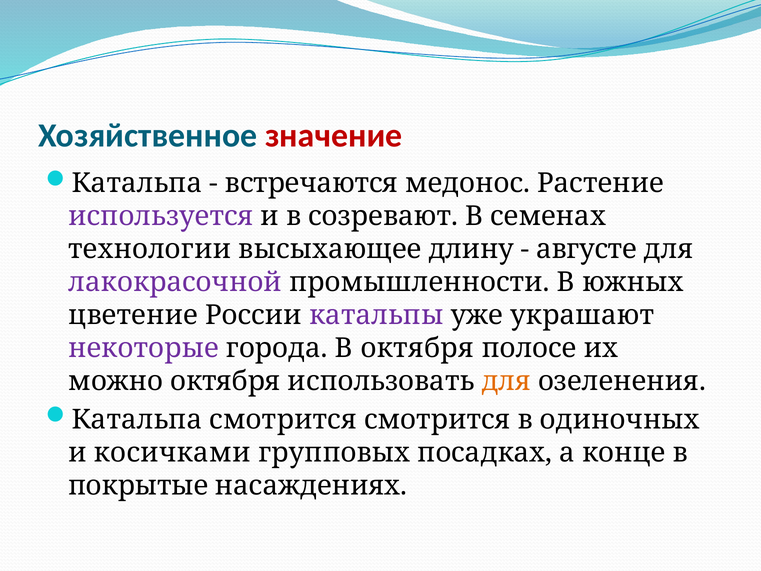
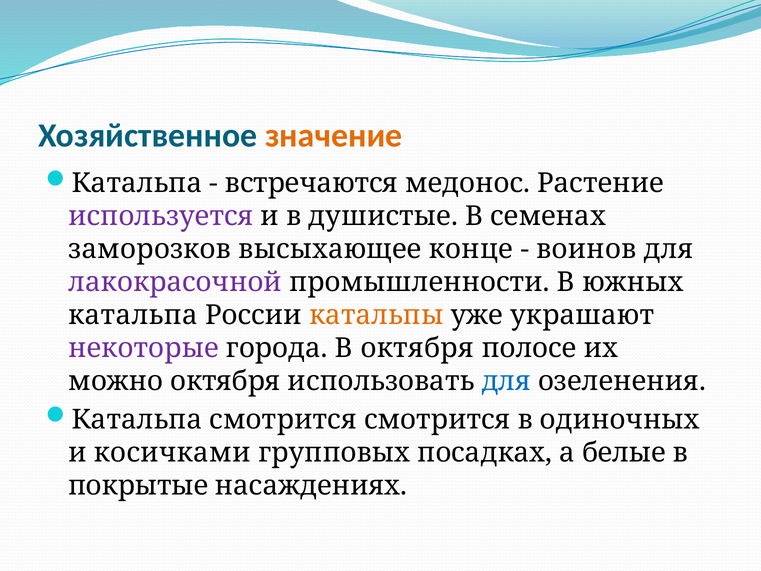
значение colour: red -> orange
созревают: созревают -> душистые
технологии: технологии -> заморозков
длину: длину -> конце
августе: августе -> воинов
цветение at (133, 315): цветение -> катальпа
катальпы colour: purple -> orange
для at (506, 381) colour: orange -> blue
конце: конце -> белые
